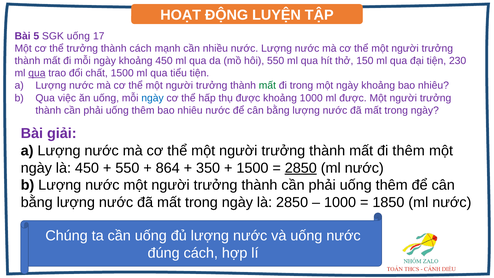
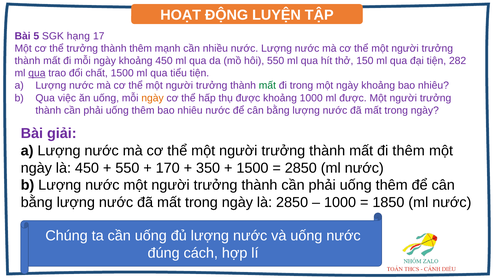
SGK uống: uống -> hạng
thành cách: cách -> thêm
230: 230 -> 282
ngày at (153, 98) colour: blue -> orange
864: 864 -> 170
2850 at (301, 168) underline: present -> none
